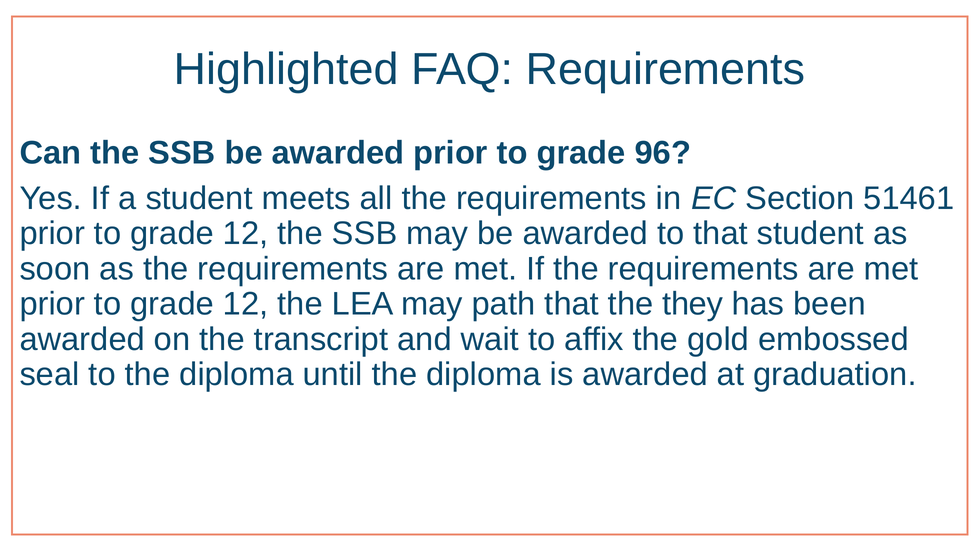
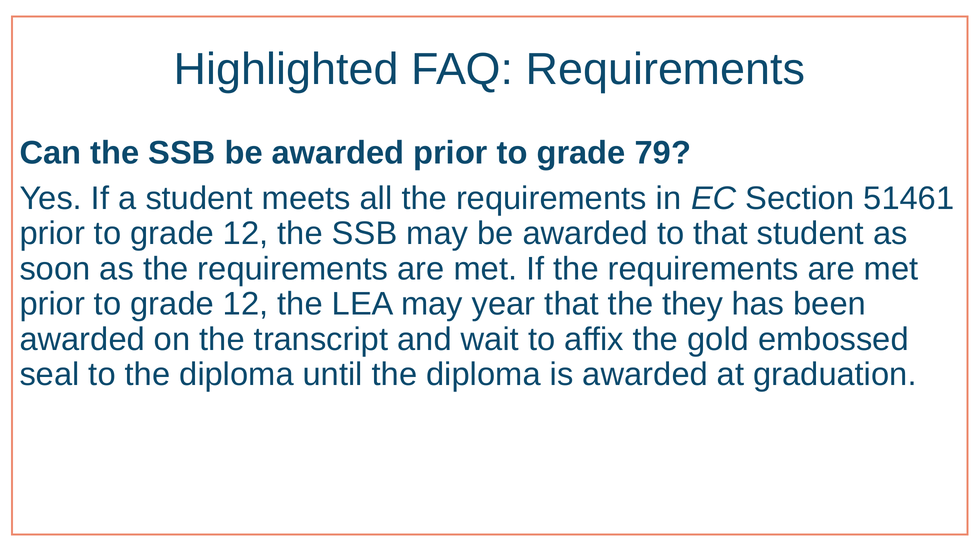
96: 96 -> 79
path: path -> year
